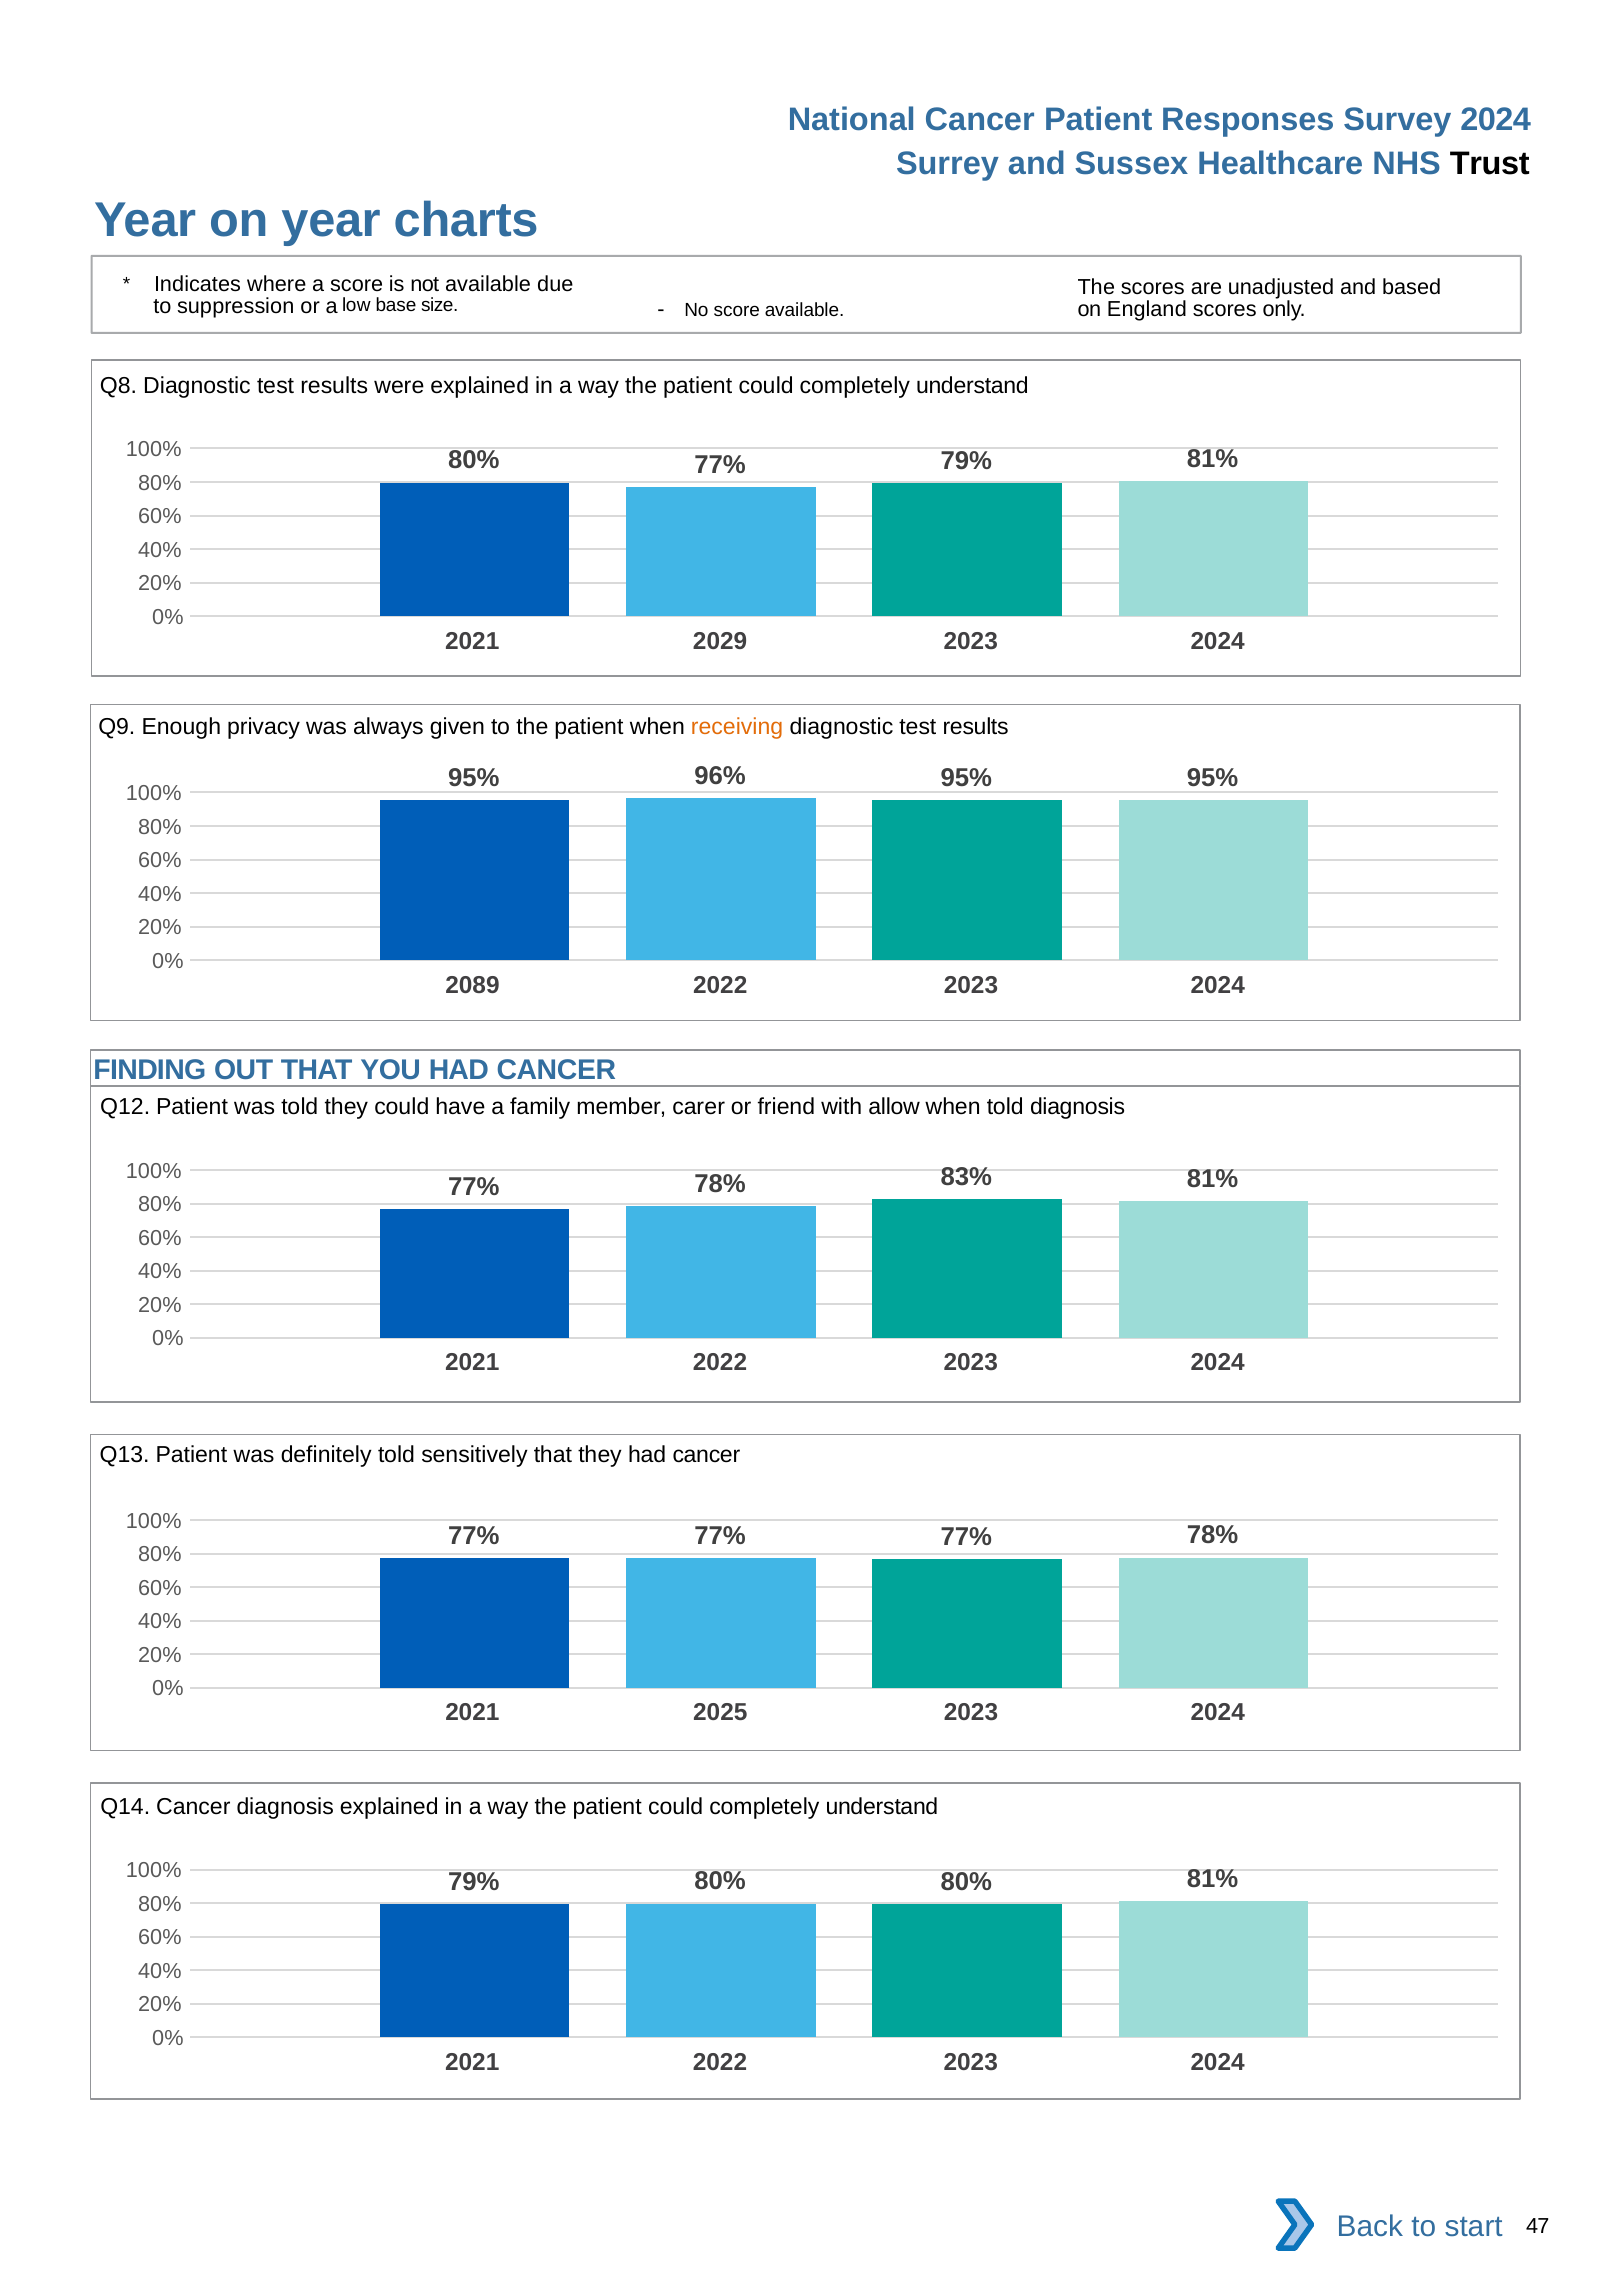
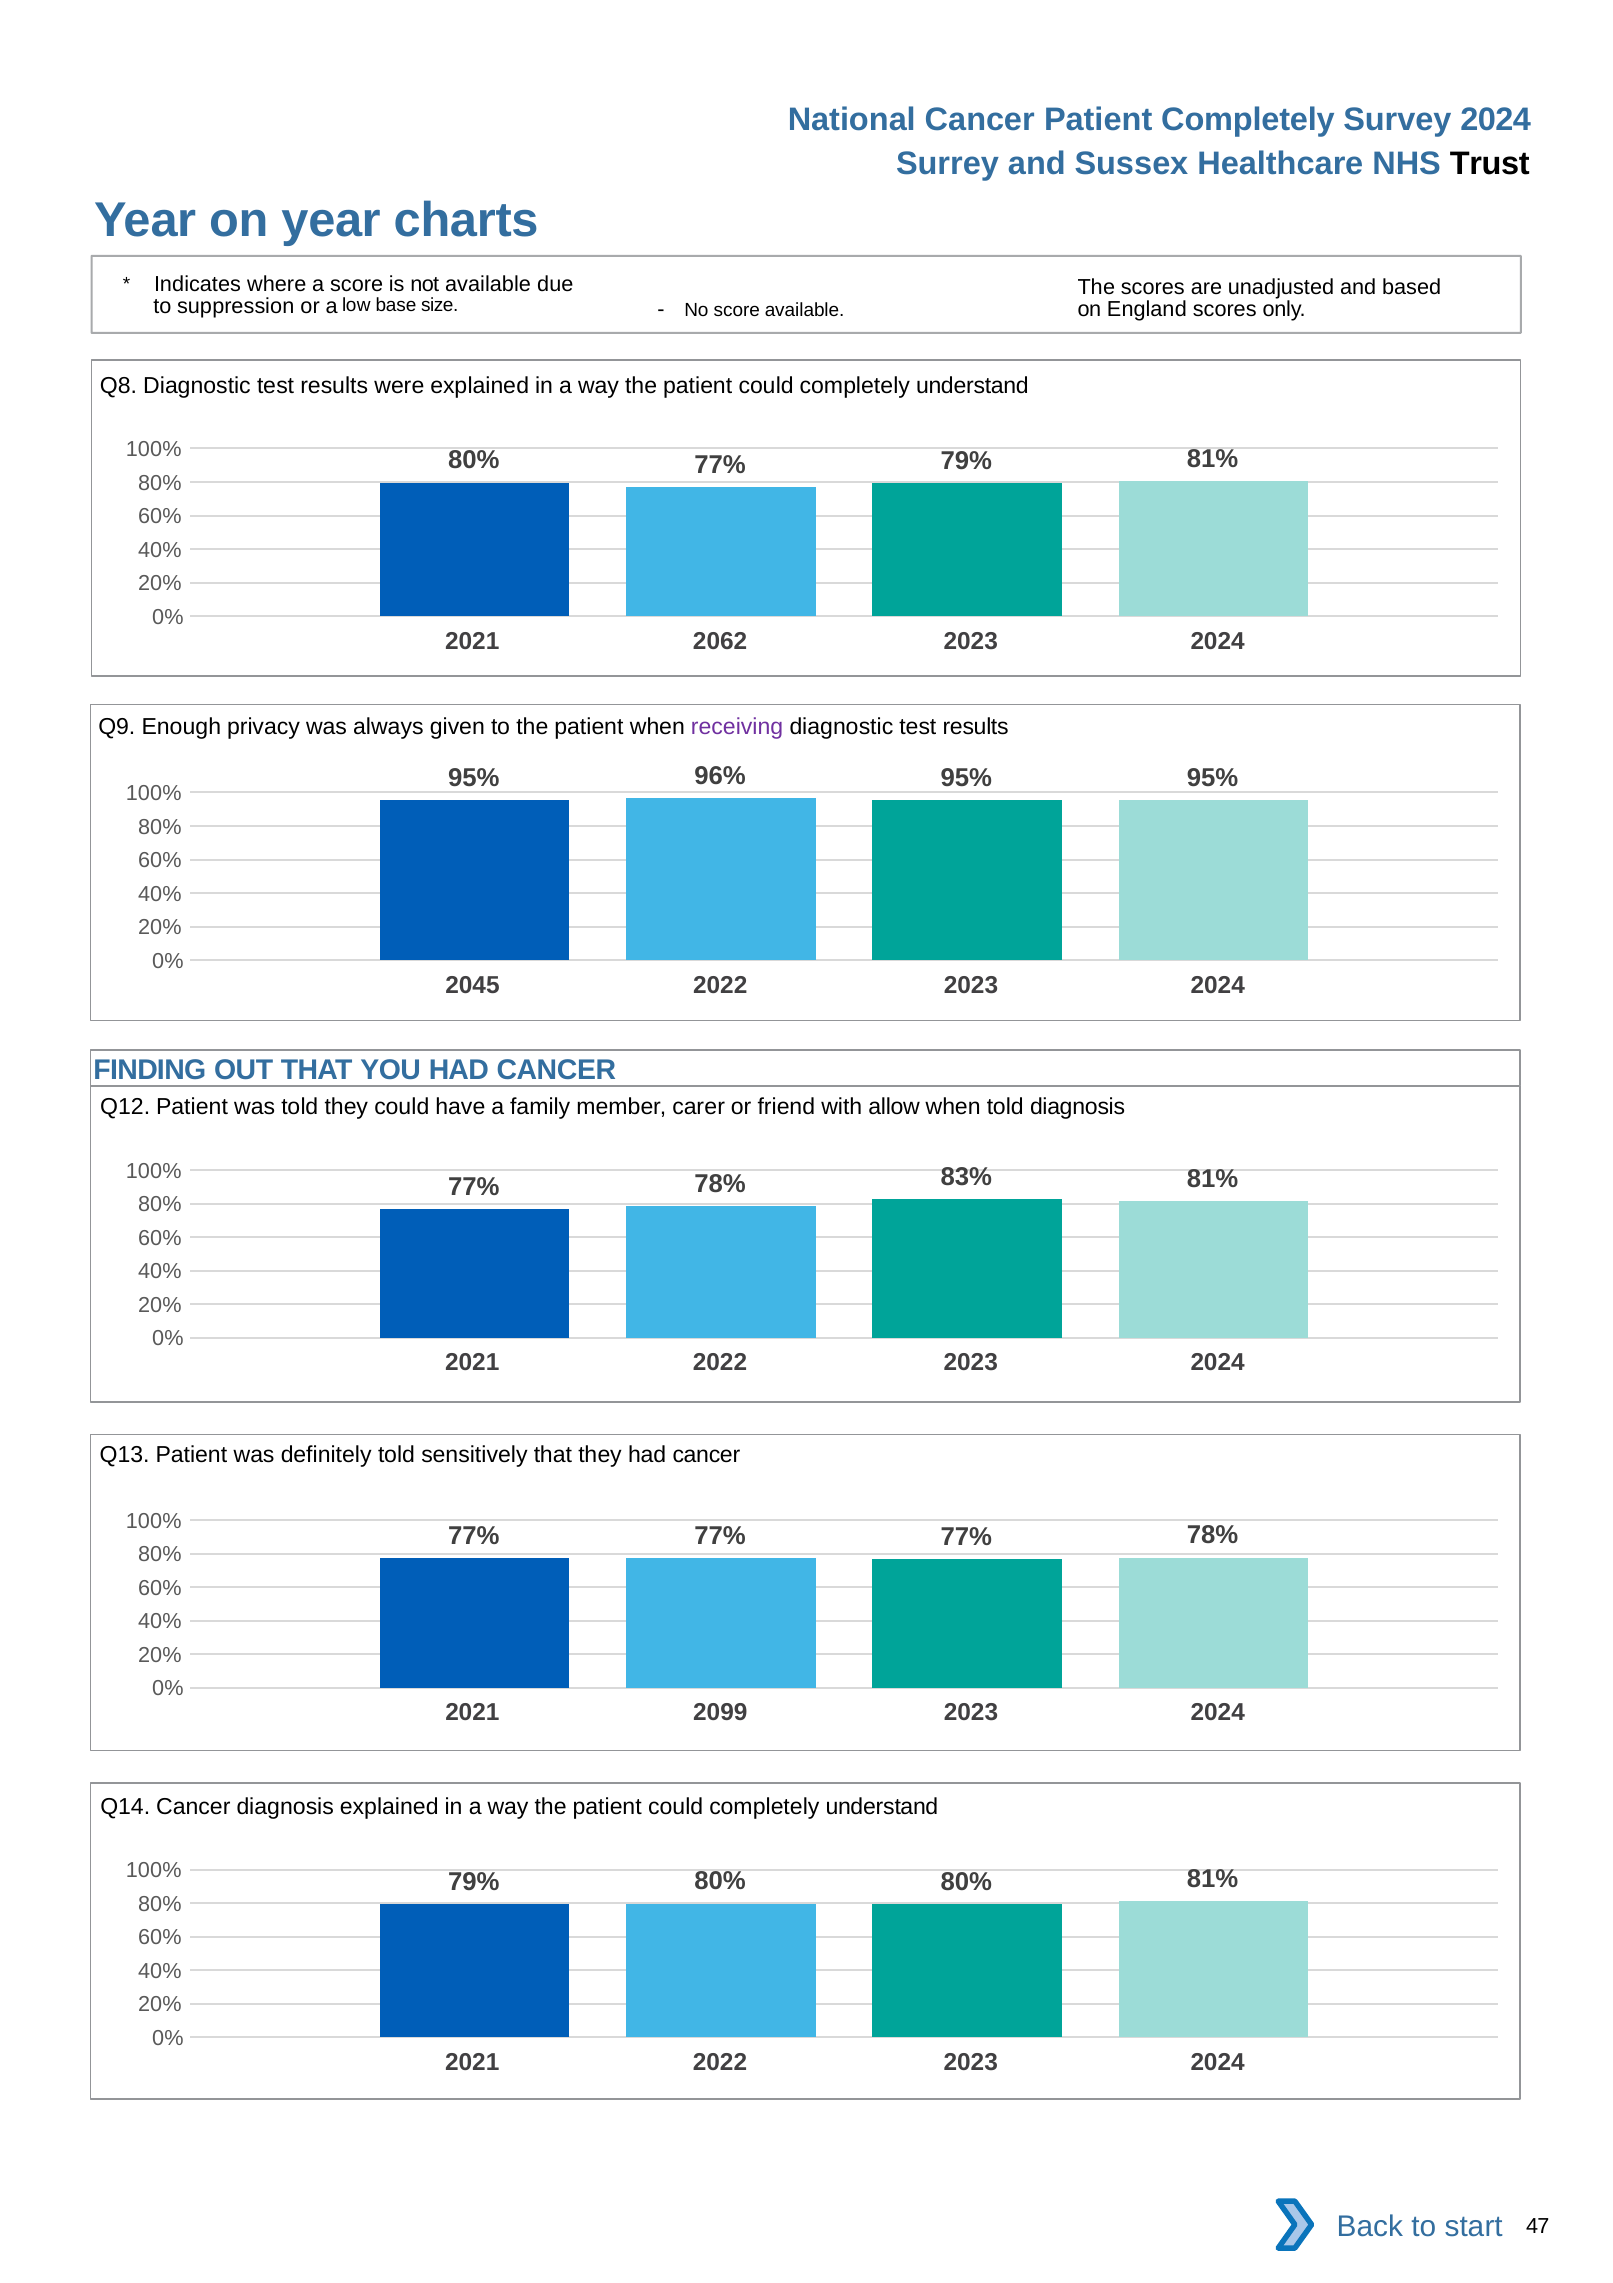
Patient Responses: Responses -> Completely
2029: 2029 -> 2062
receiving colour: orange -> purple
2089: 2089 -> 2045
2025: 2025 -> 2099
